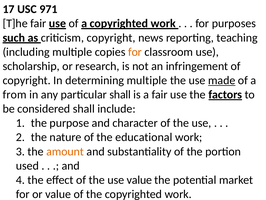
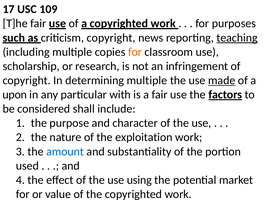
971: 971 -> 109
teaching underline: none -> present
from: from -> upon
particular shall: shall -> with
educational: educational -> exploitation
amount colour: orange -> blue
use value: value -> using
